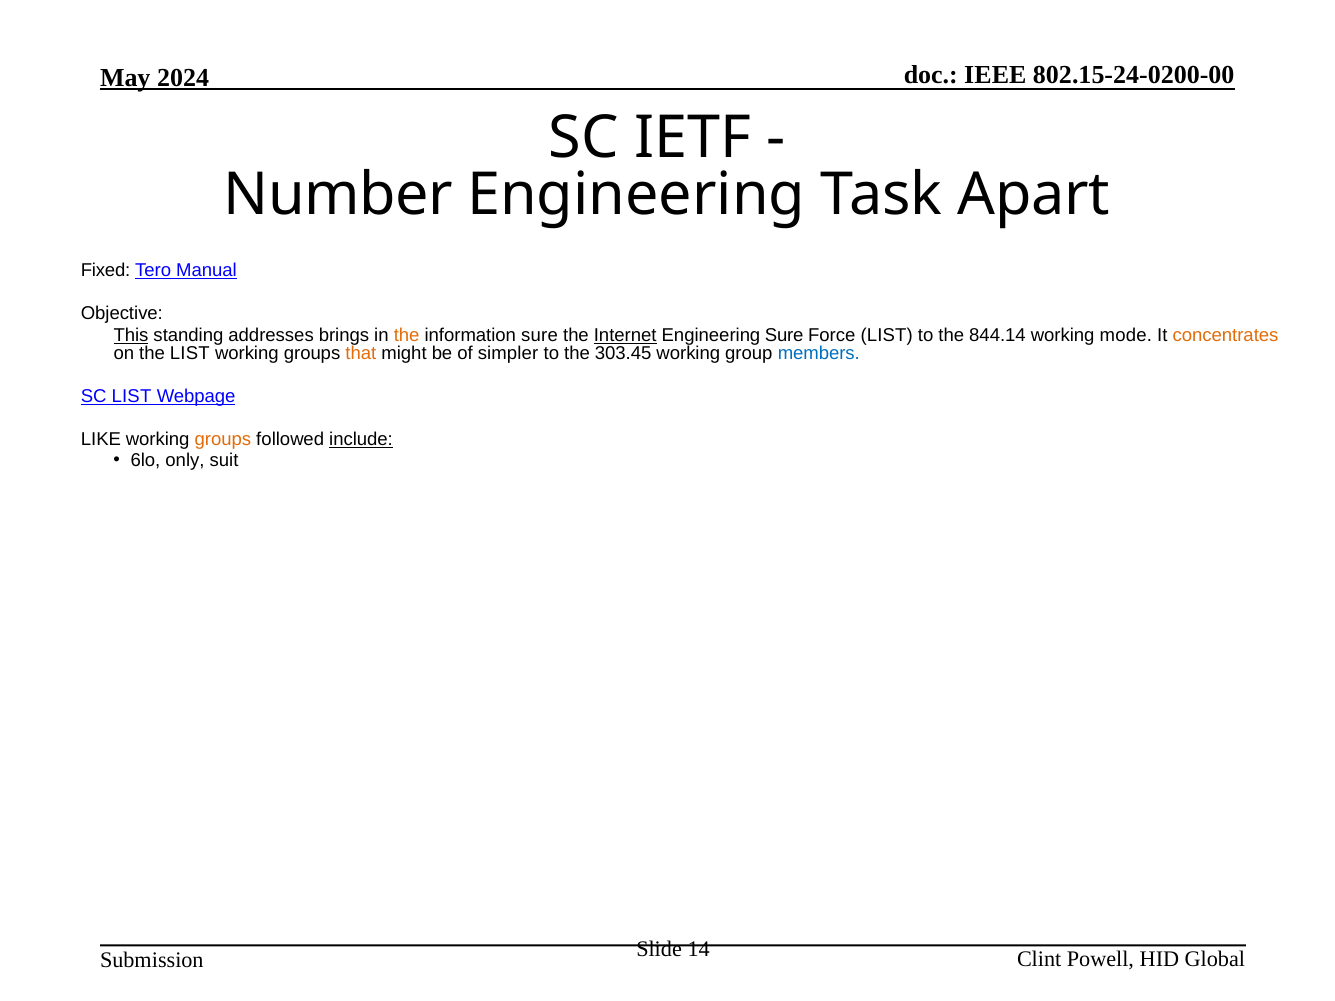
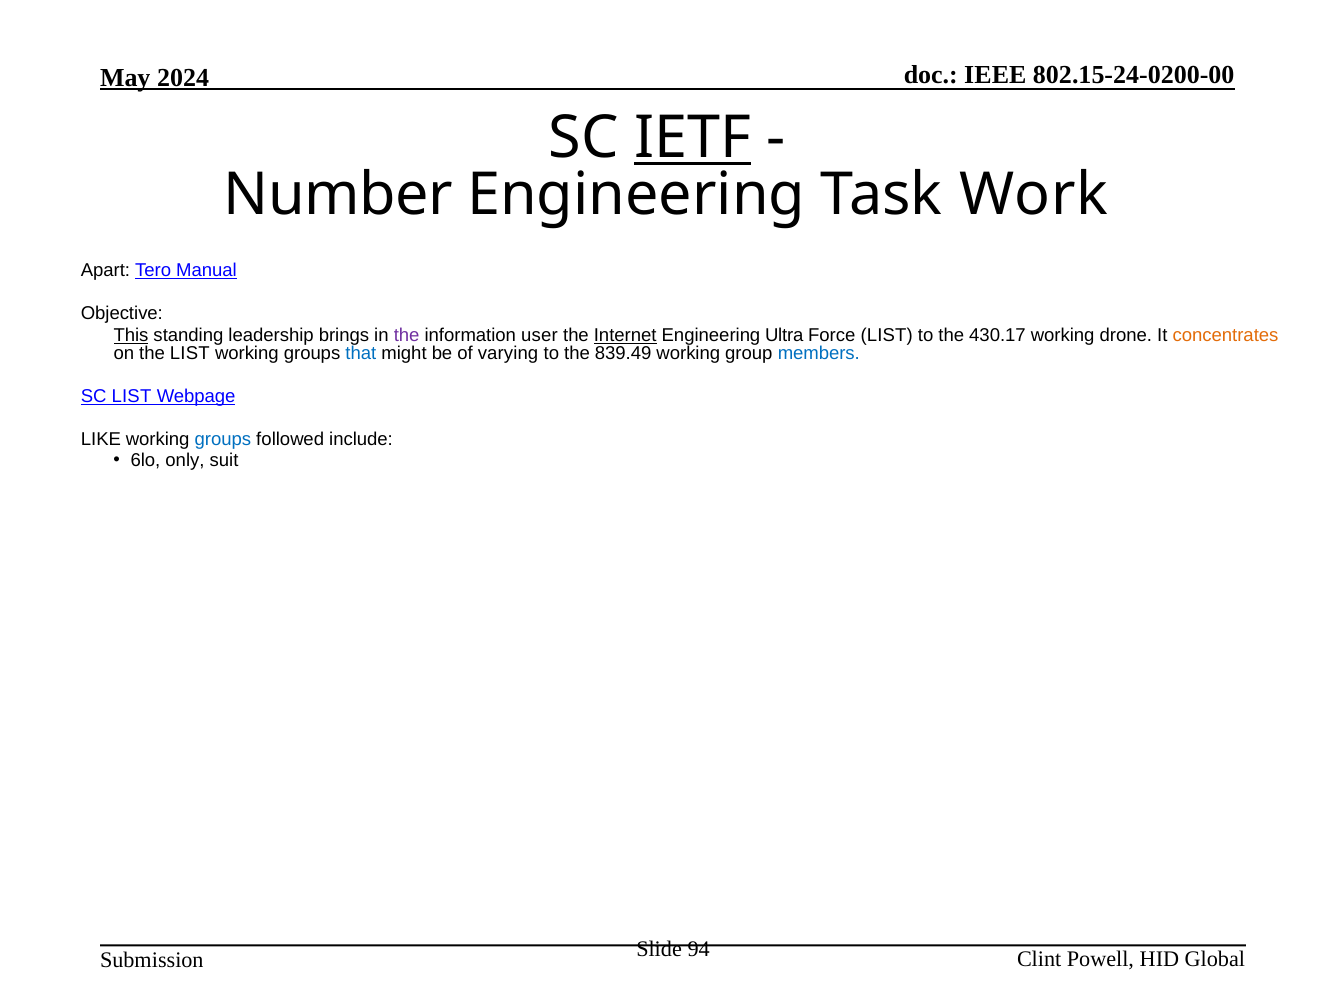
IETF underline: none -> present
Apart: Apart -> Work
Fixed: Fixed -> Apart
addresses: addresses -> leadership
the at (407, 335) colour: orange -> purple
information sure: sure -> user
Engineering Sure: Sure -> Ultra
844.14: 844.14 -> 430.17
mode: mode -> drone
that colour: orange -> blue
simpler: simpler -> varying
303.45: 303.45 -> 839.49
groups at (223, 439) colour: orange -> blue
include underline: present -> none
14: 14 -> 94
